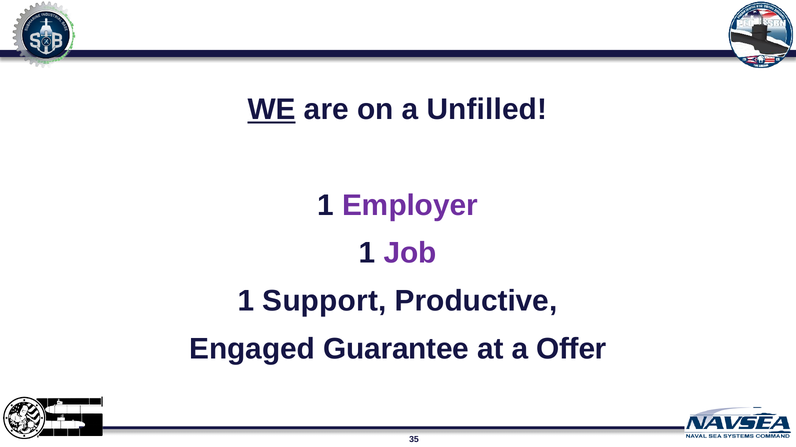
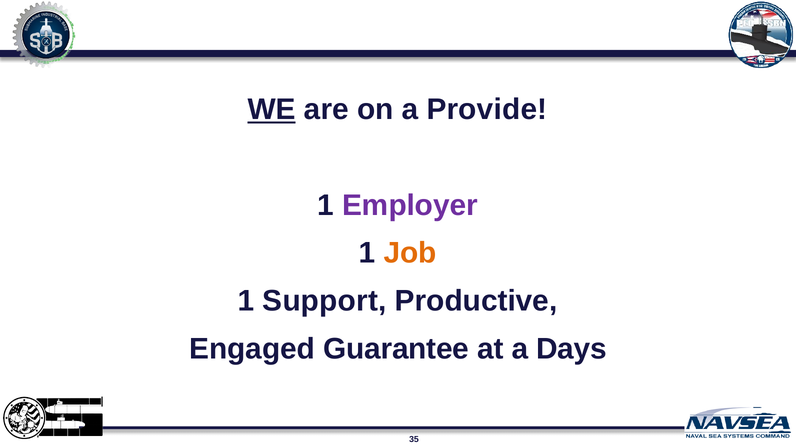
Unfilled: Unfilled -> Provide
Job colour: purple -> orange
Offer: Offer -> Days
